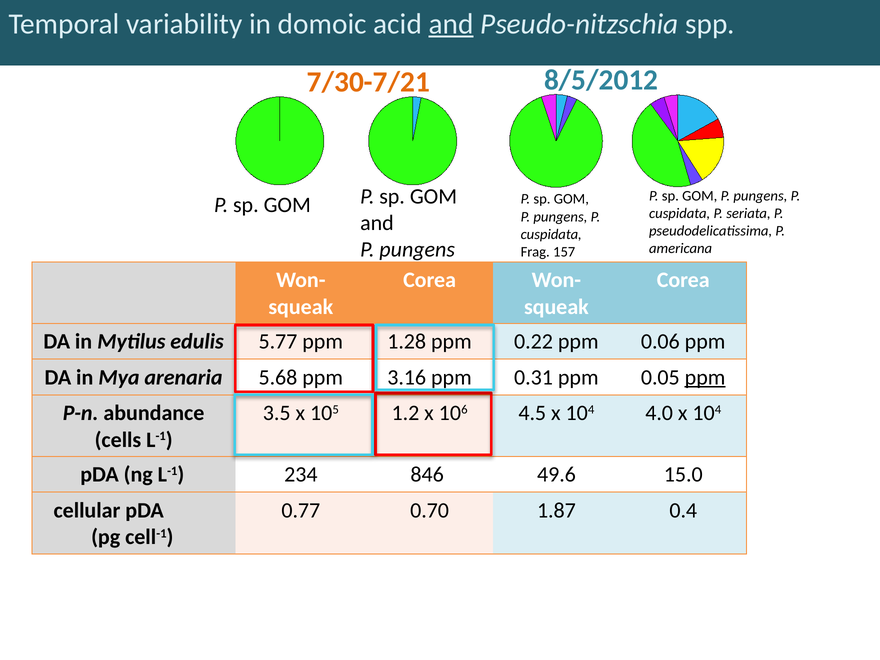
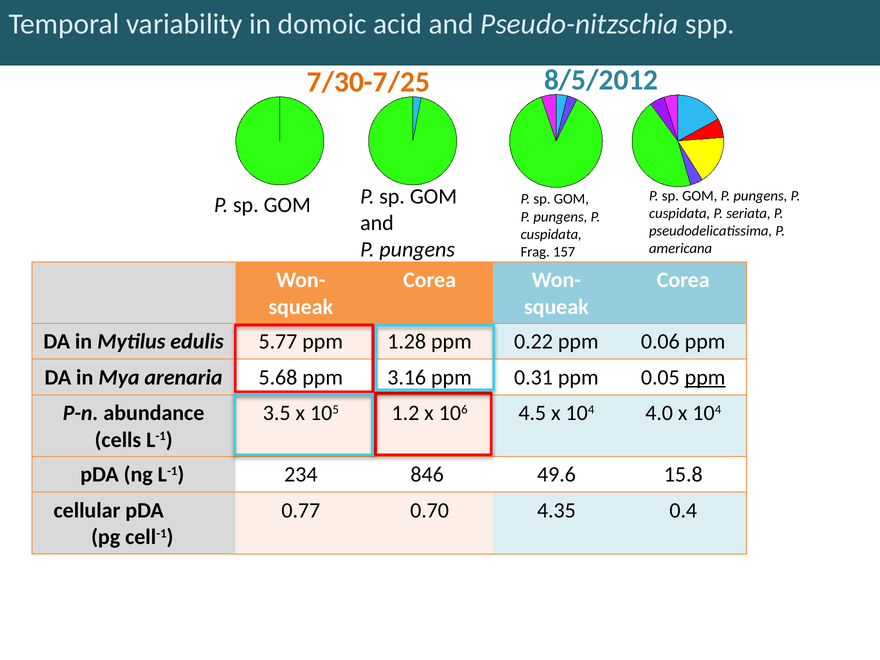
and at (451, 24) underline: present -> none
7/30-7/21: 7/30-7/21 -> 7/30-7/25
15.0: 15.0 -> 15.8
1.87: 1.87 -> 4.35
